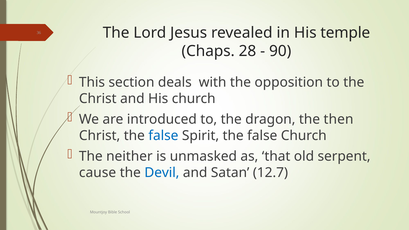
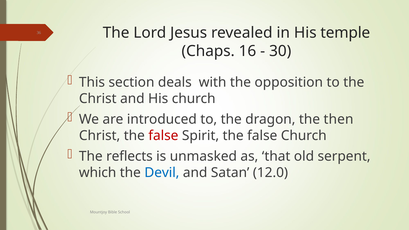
28: 28 -> 16
90: 90 -> 30
false at (163, 136) colour: blue -> red
neither: neither -> reflects
cause: cause -> which
12.7: 12.7 -> 12.0
